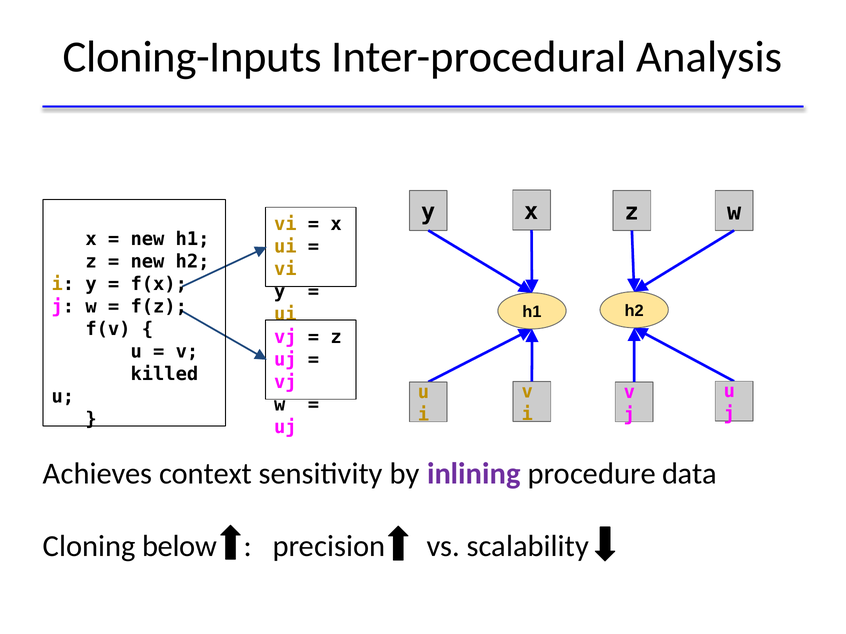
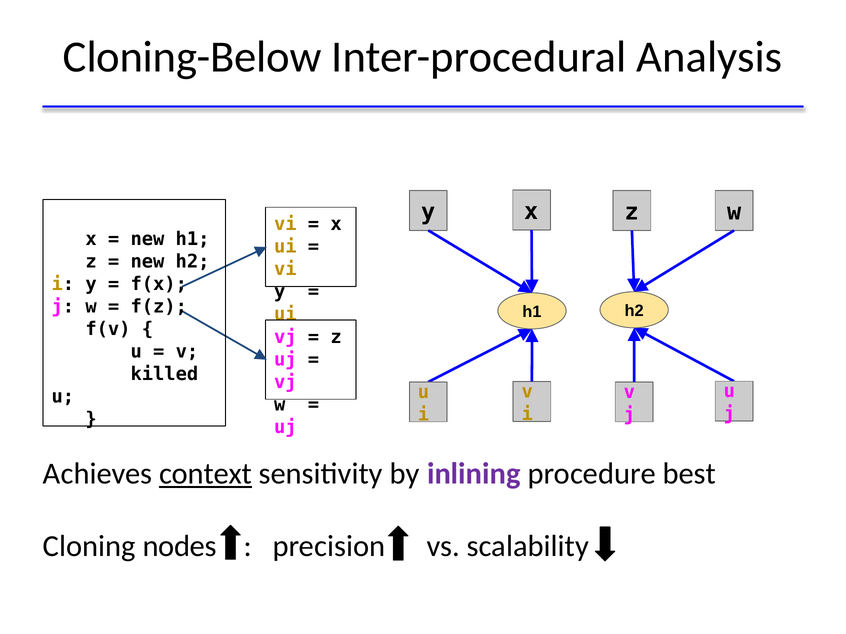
Cloning-Inputs: Cloning-Inputs -> Cloning-Below
context underline: none -> present
data: data -> best
below: below -> nodes
